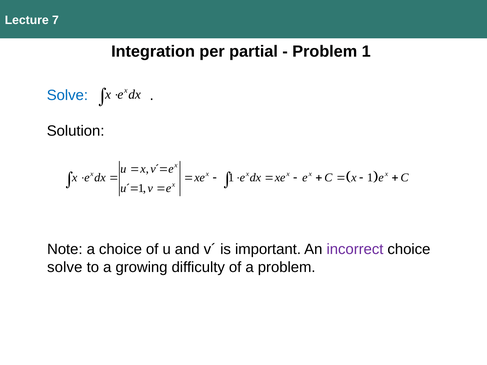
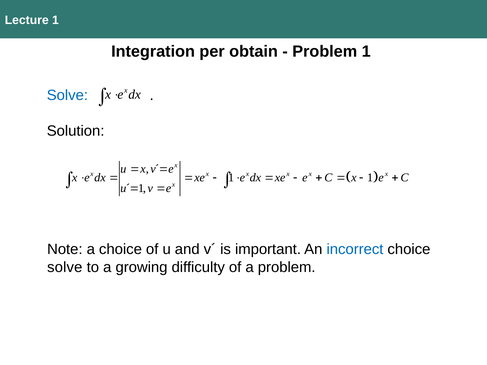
Lecture 7: 7 -> 1
partial: partial -> obtain
incorrect colour: purple -> blue
